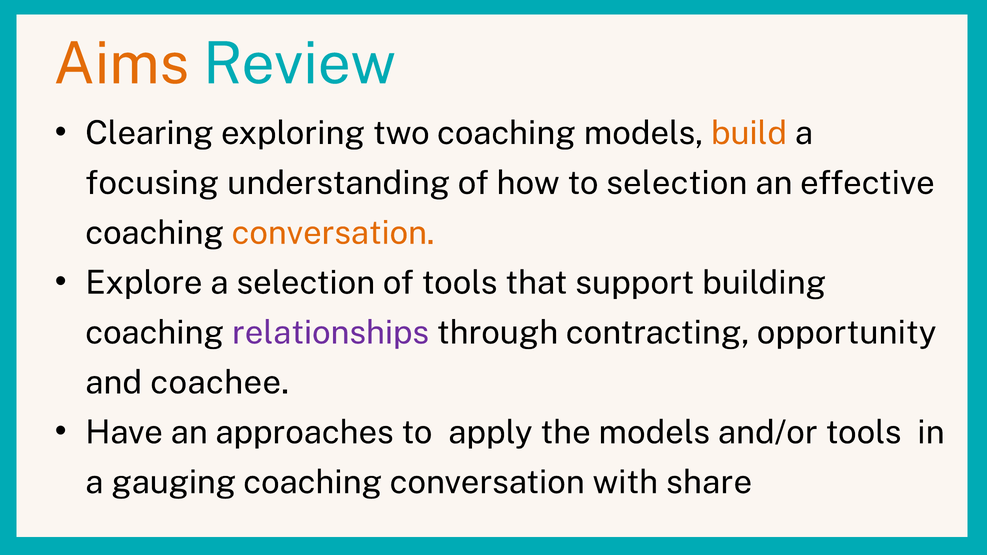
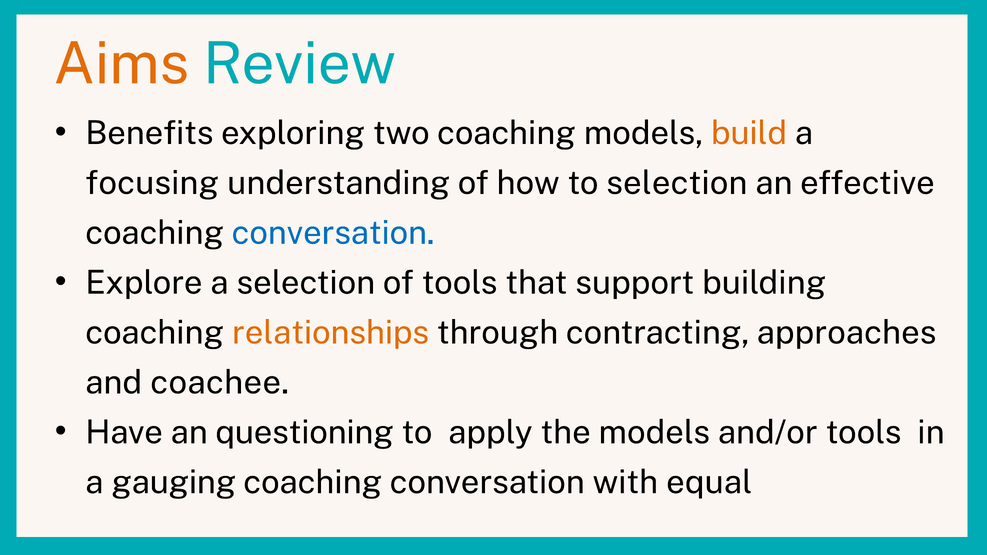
Clearing: Clearing -> Benefits
conversation at (333, 233) colour: orange -> blue
relationships colour: purple -> orange
opportunity: opportunity -> approaches
approaches: approaches -> questioning
share: share -> equal
